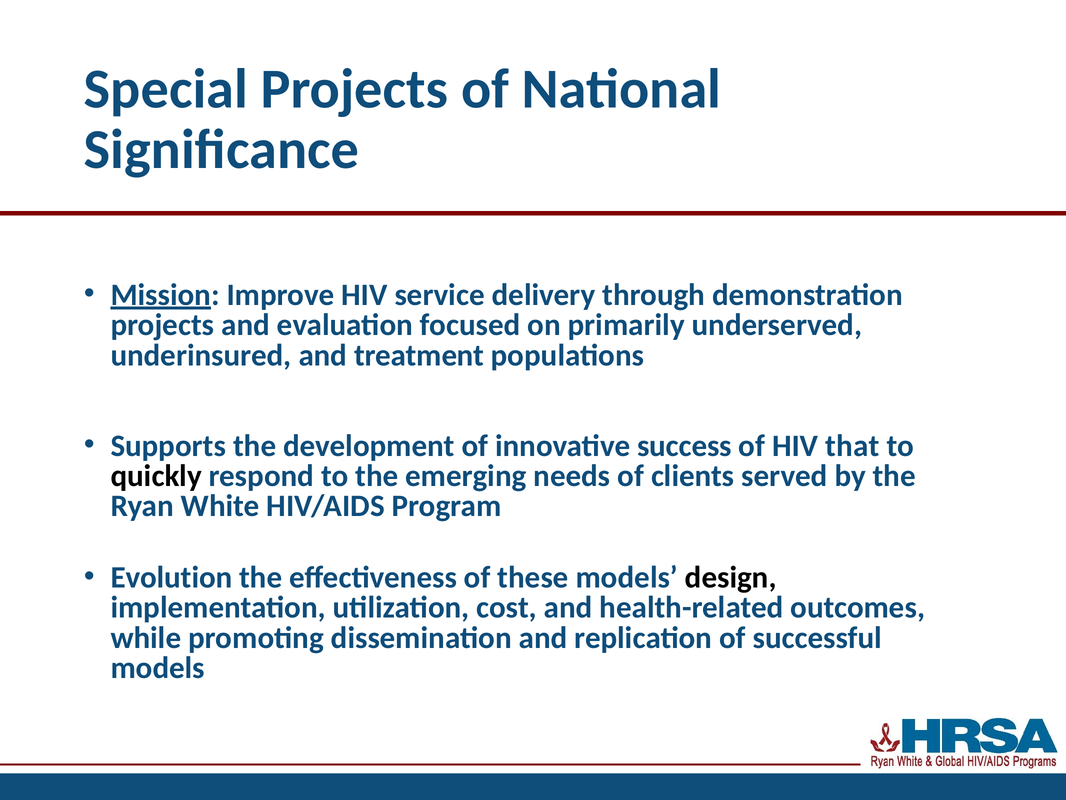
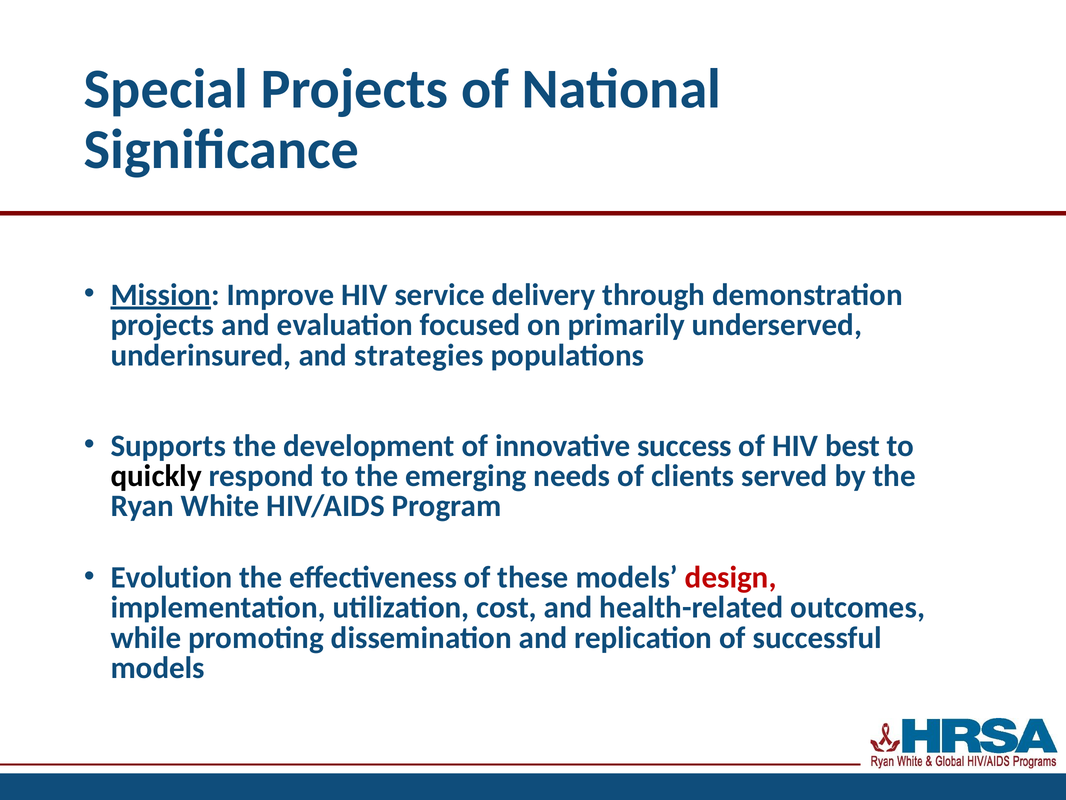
treatment: treatment -> strategies
that: that -> best
design colour: black -> red
